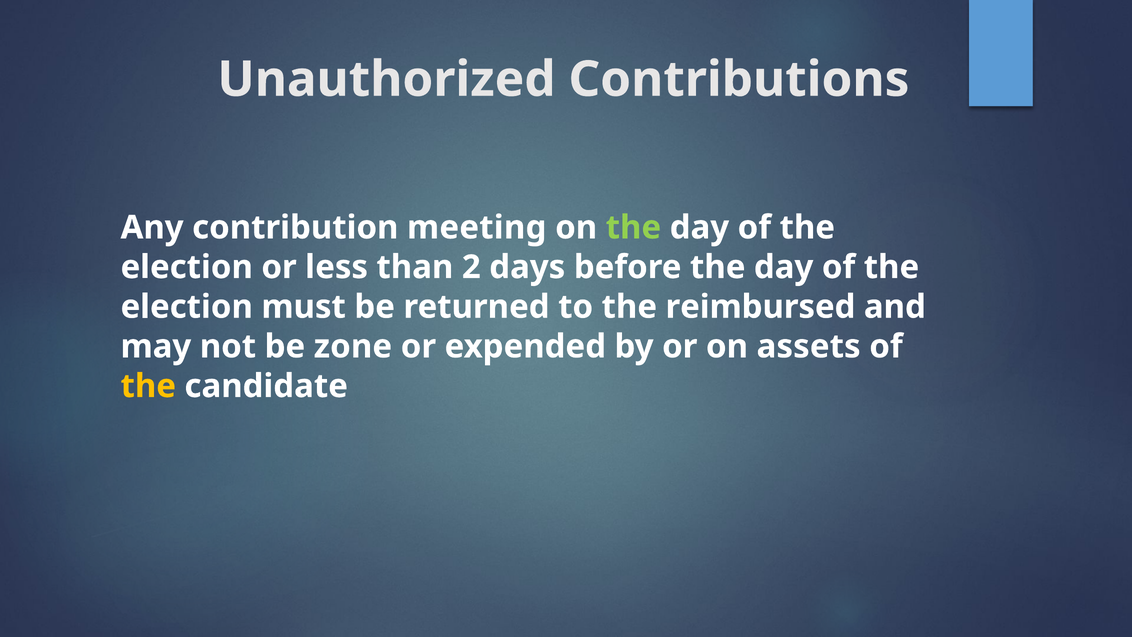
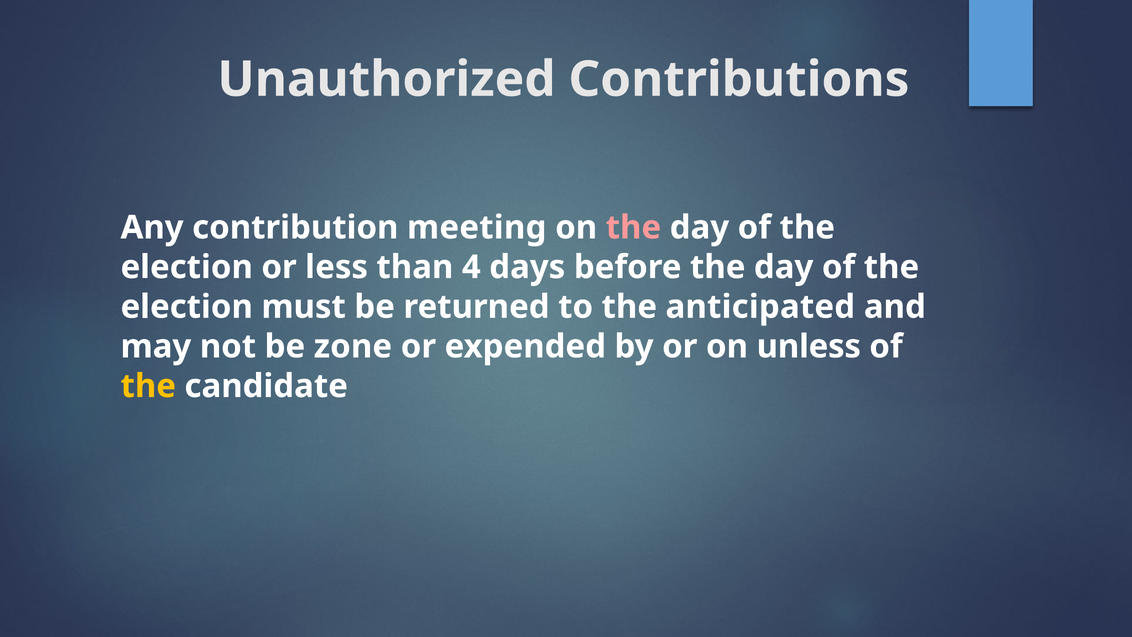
the at (633, 227) colour: light green -> pink
2: 2 -> 4
reimbursed: reimbursed -> anticipated
assets: assets -> unless
